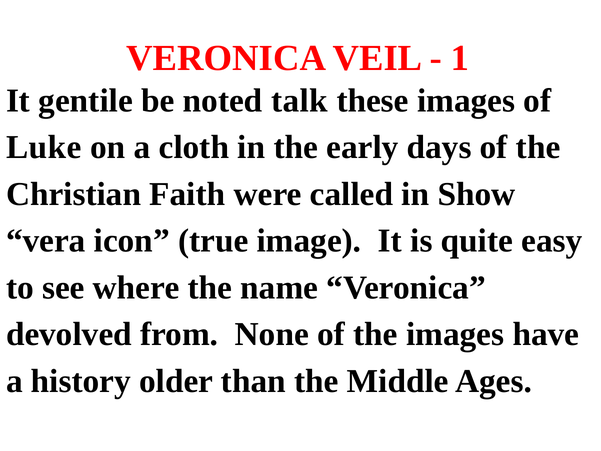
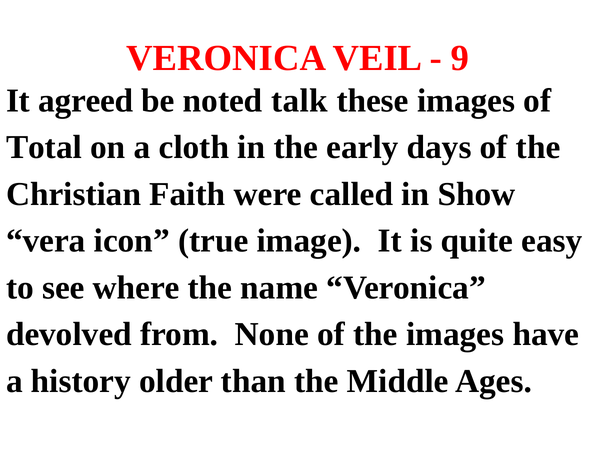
1: 1 -> 9
gentile: gentile -> agreed
Luke: Luke -> Total
